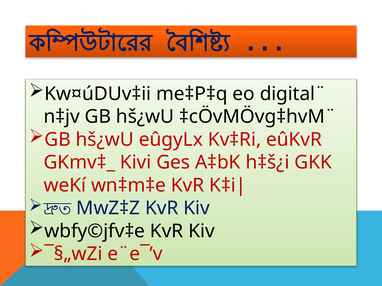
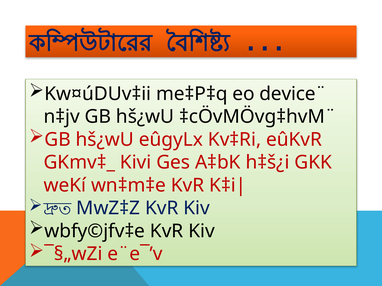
digital¨: digital¨ -> device¨
